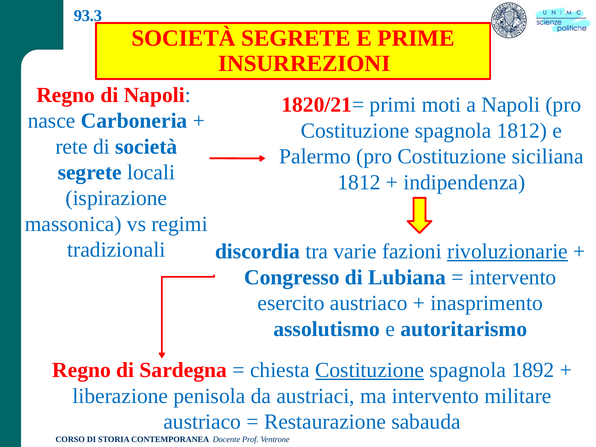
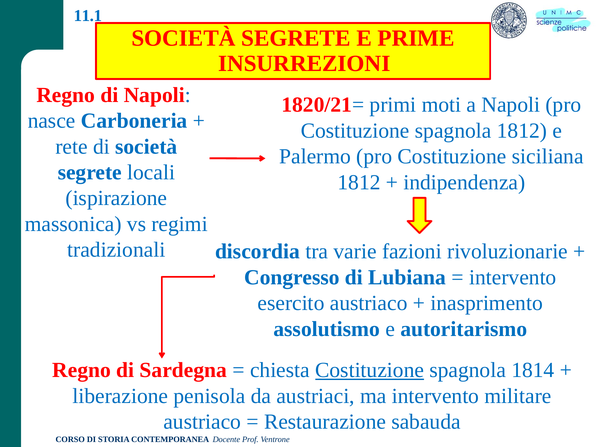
93.3: 93.3 -> 11.1
rivoluzionarie underline: present -> none
1892: 1892 -> 1814
